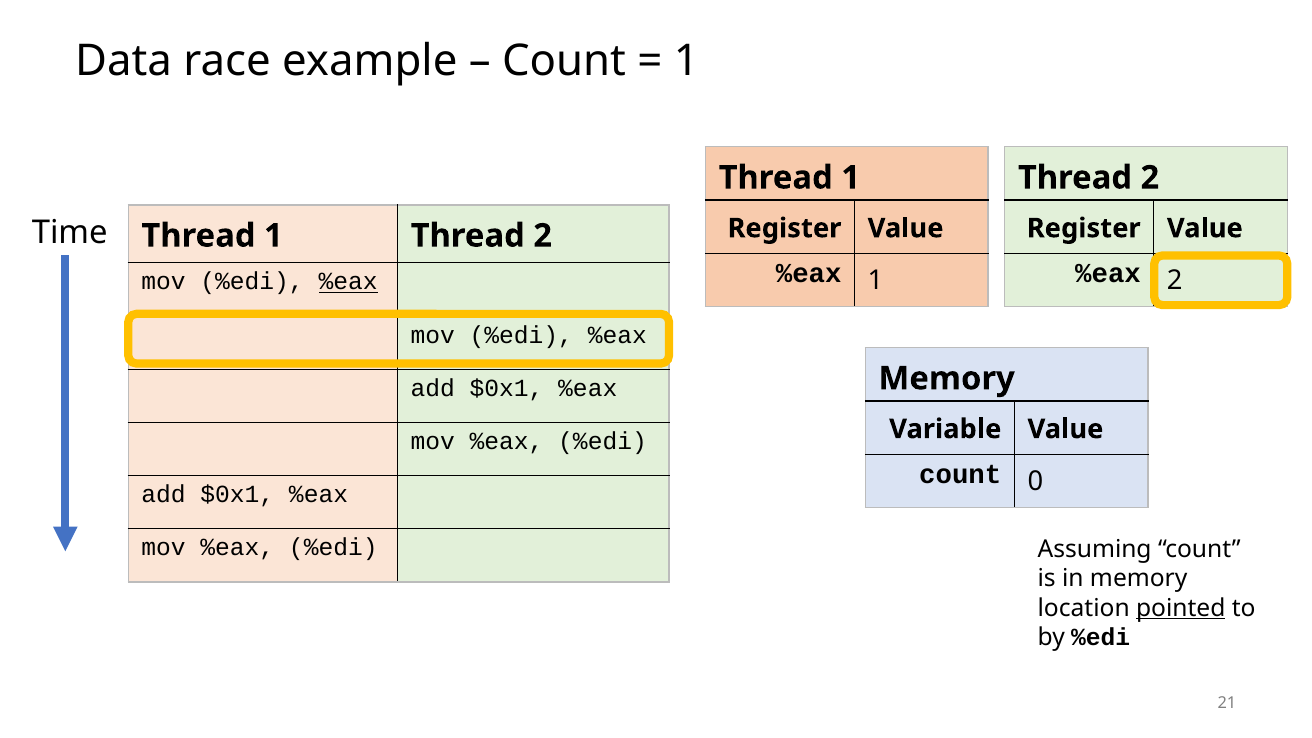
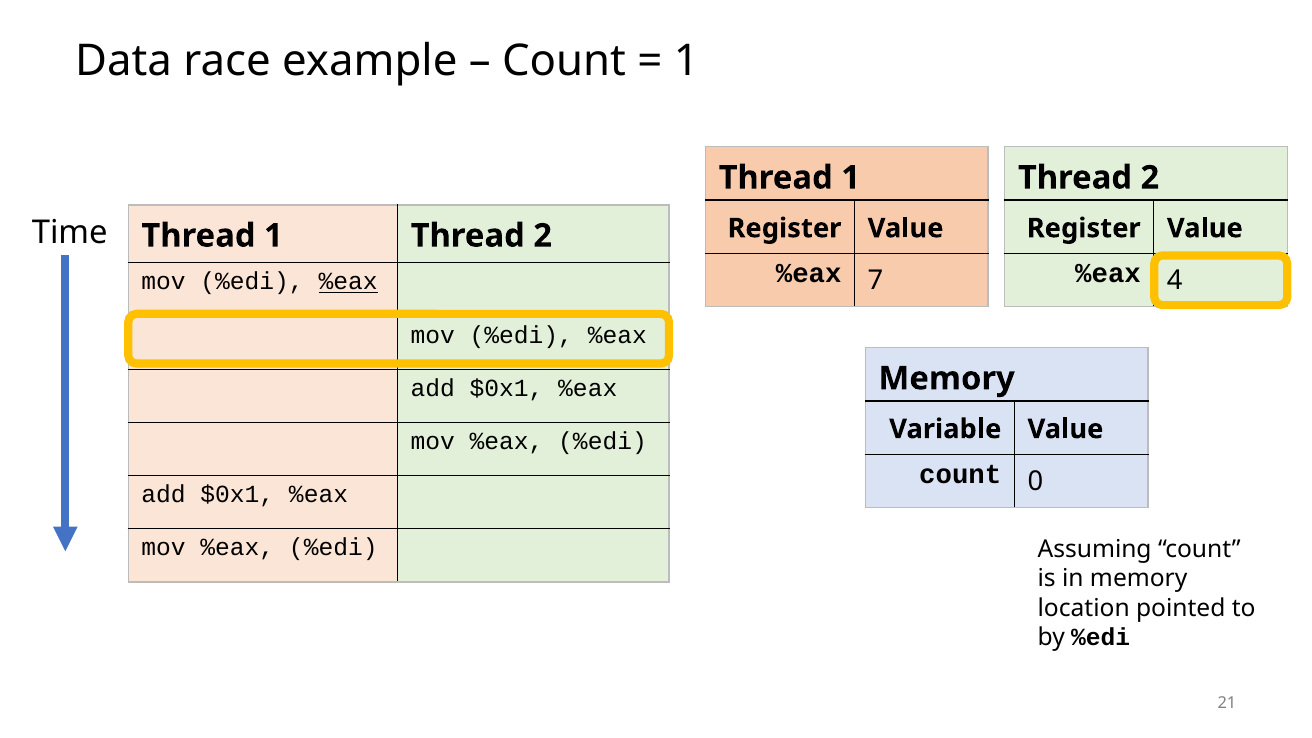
%eax 1: 1 -> 7
%eax 2: 2 -> 4
pointed underline: present -> none
